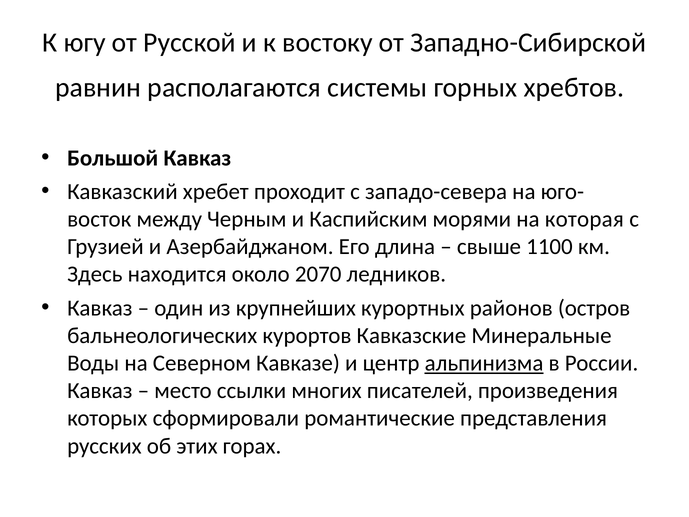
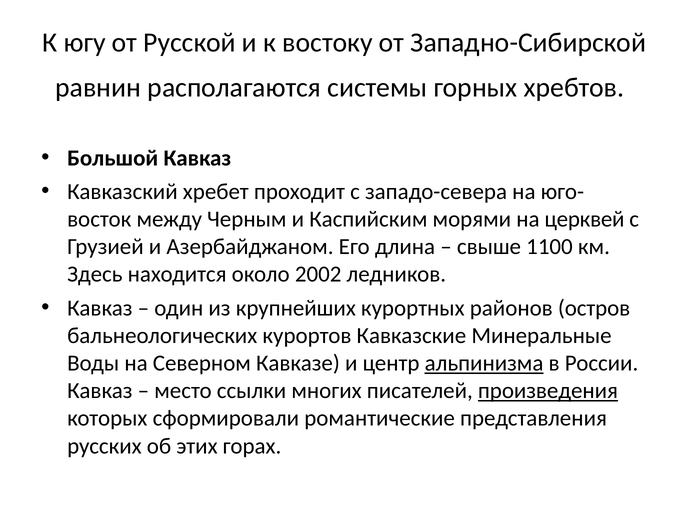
которая: которая -> церквей
2070: 2070 -> 2002
произведения underline: none -> present
